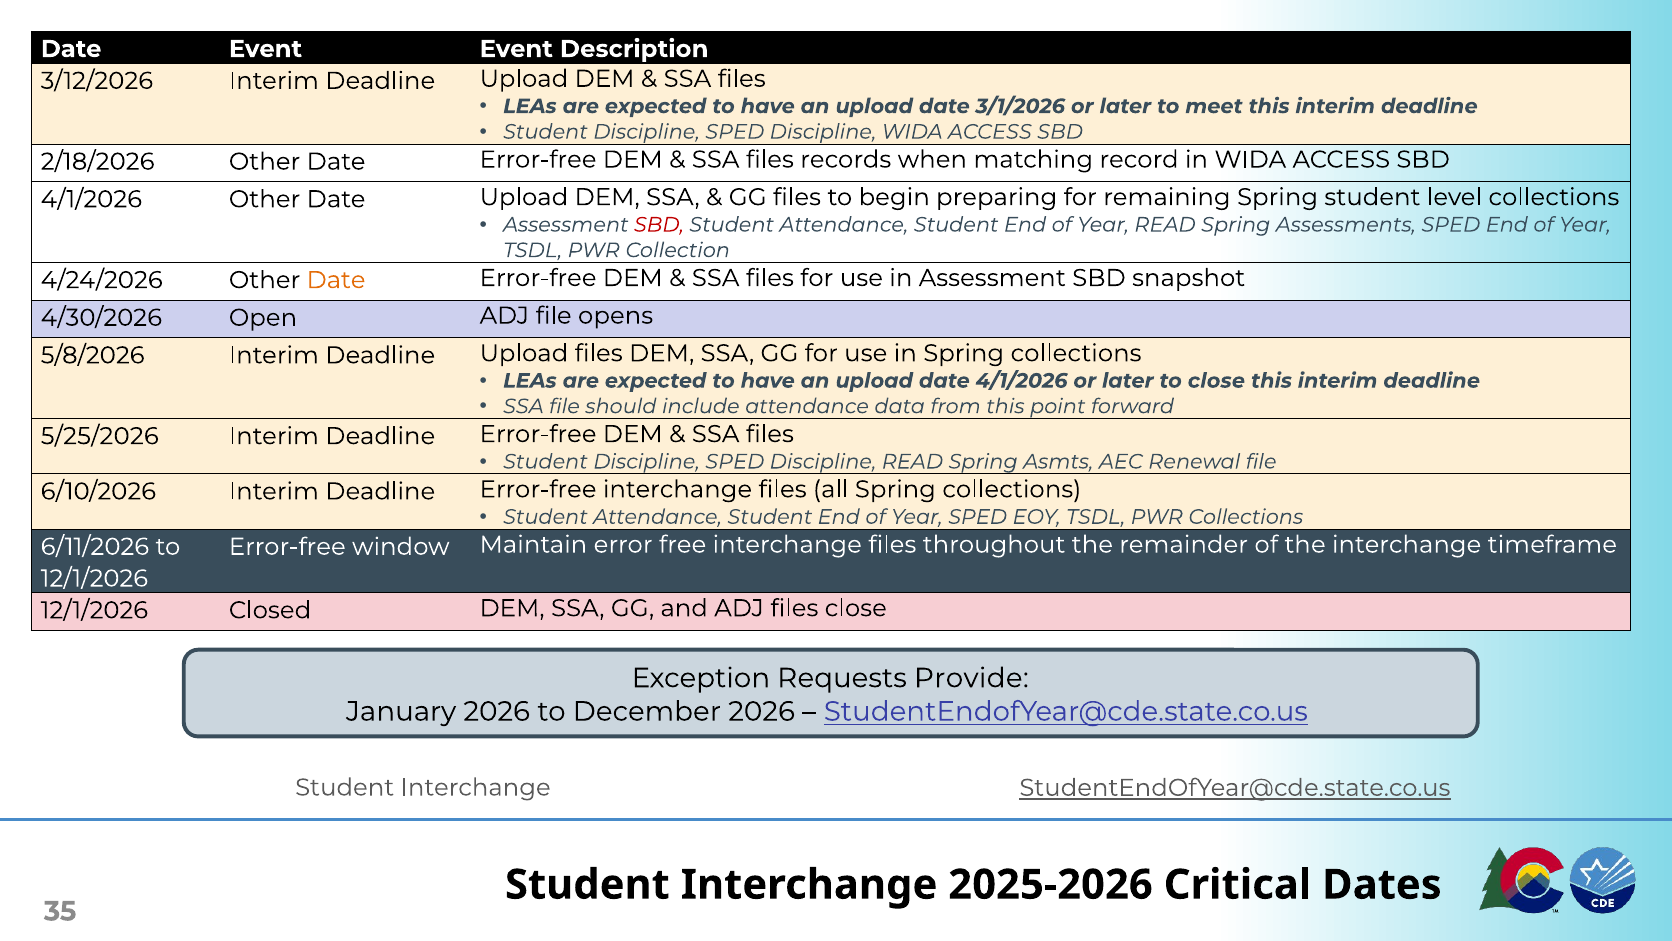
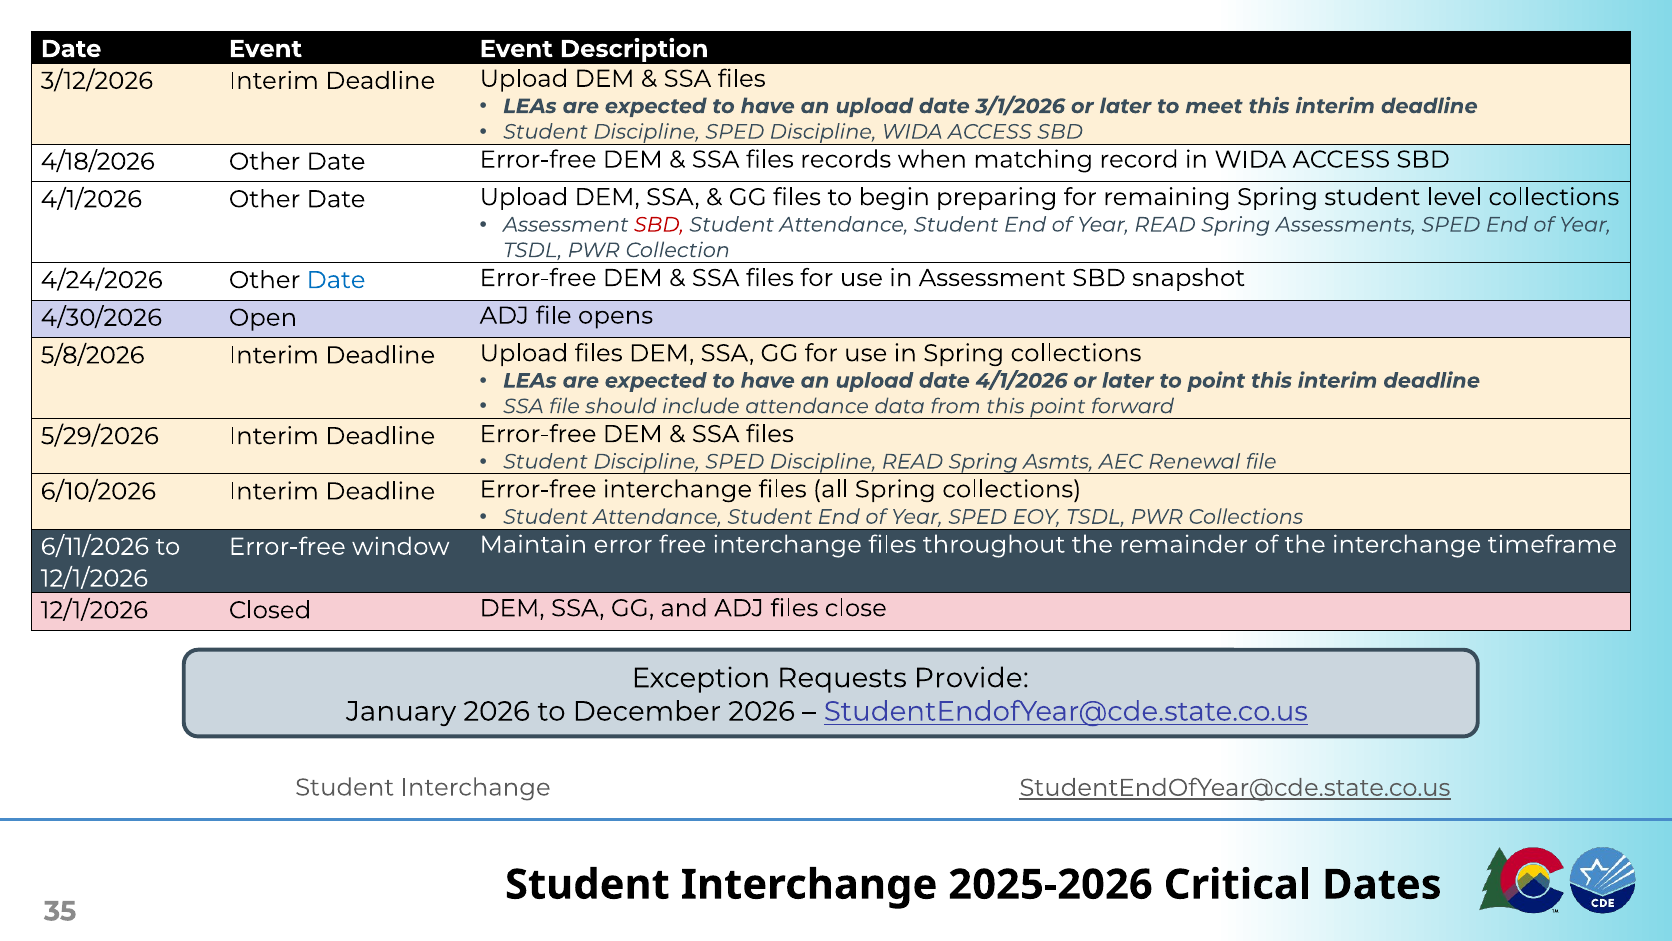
2/18/2026: 2/18/2026 -> 4/18/2026
Date at (336, 280) colour: orange -> blue
to close: close -> point
5/25/2026: 5/25/2026 -> 5/29/2026
